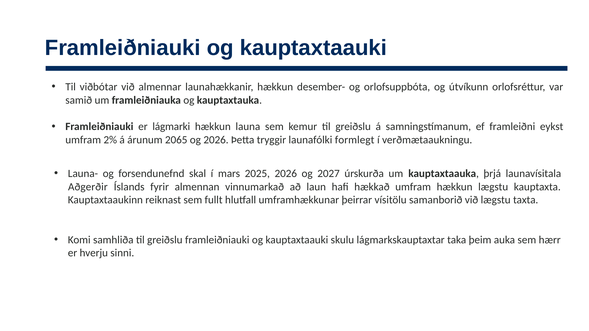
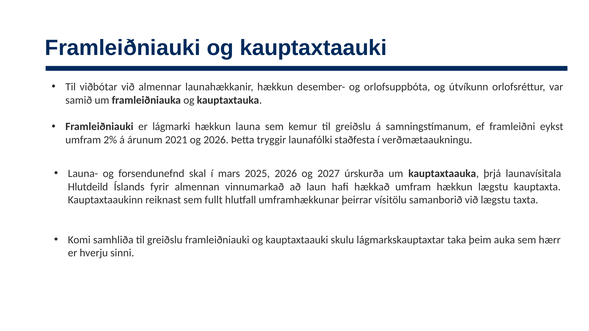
2065: 2065 -> 2021
formlegt: formlegt -> staðfesta
Aðgerðir: Aðgerðir -> Hlutdeild
